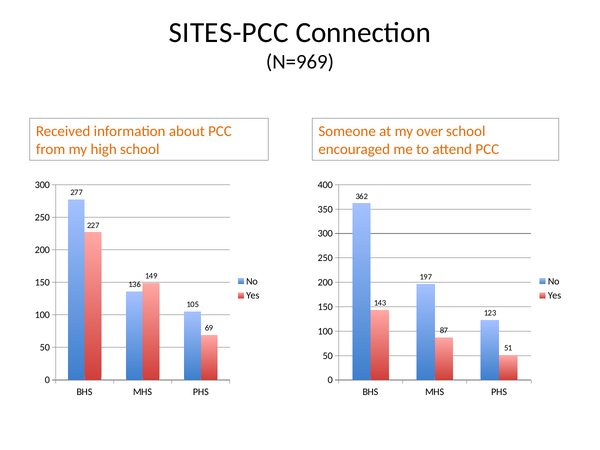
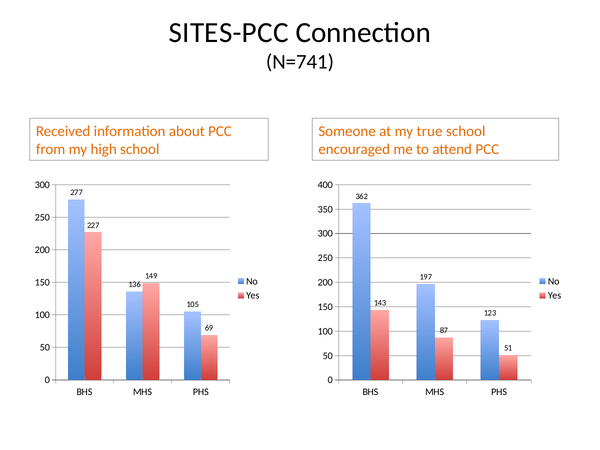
N=969: N=969 -> N=741
over: over -> true
